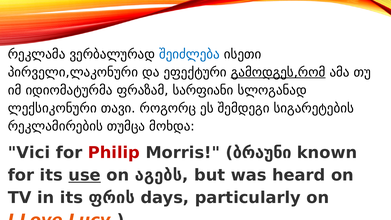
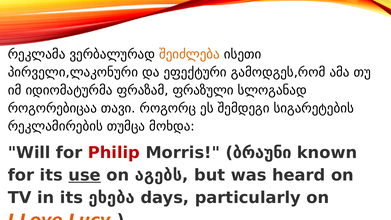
შეიძლება colour: blue -> orange
გამოდგეს,რომ underline: present -> none
სარფიანი: სარფიანი -> ფრაზული
ლექსიკონური: ლექსიკონური -> როგორებიცაა
Vici: Vici -> Will
ფრის: ფრის -> ეხება
